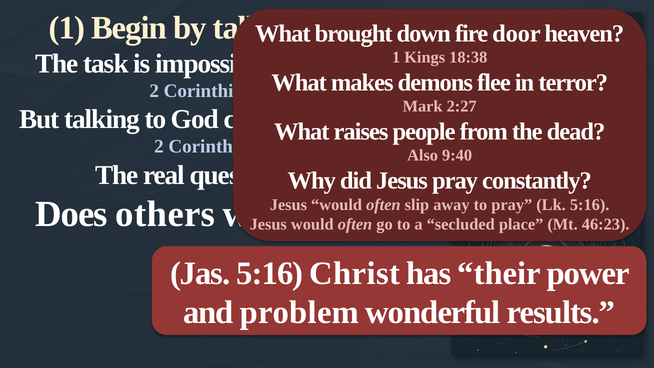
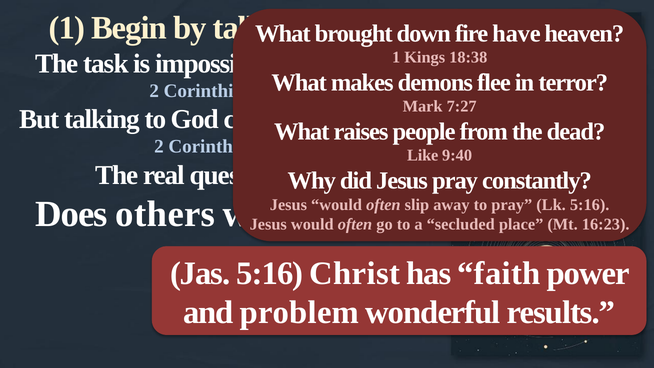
door: door -> have
2:27: 2:27 -> 7:27
Also: Also -> Like
46:23: 46:23 -> 16:23
their: their -> faith
